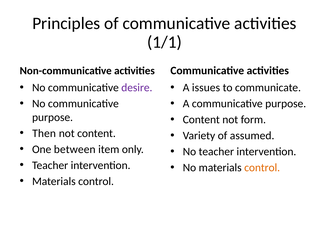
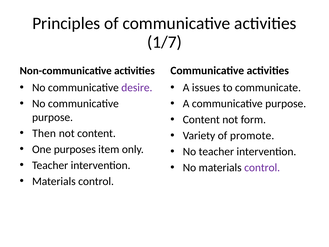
1/1: 1/1 -> 1/7
assumed: assumed -> promote
between: between -> purposes
control at (262, 167) colour: orange -> purple
